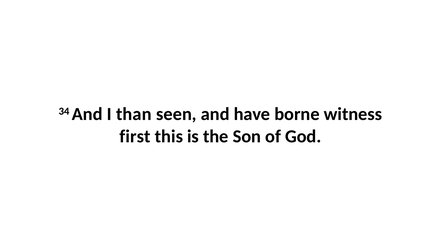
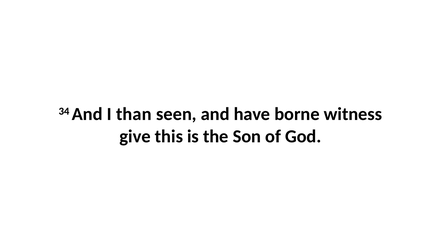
first: first -> give
